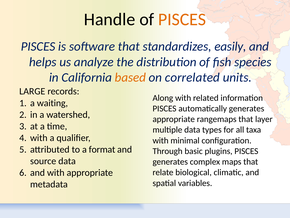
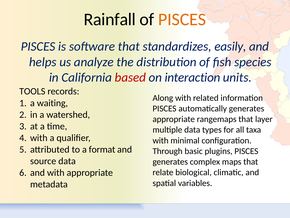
Handle: Handle -> Rainfall
based colour: orange -> red
correlated: correlated -> interaction
LARGE: LARGE -> TOOLS
